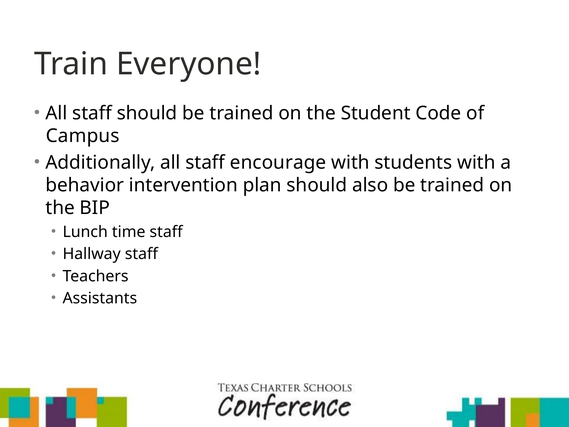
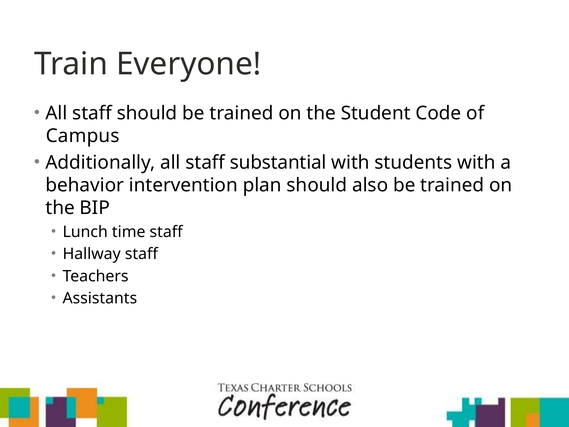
encourage: encourage -> substantial
